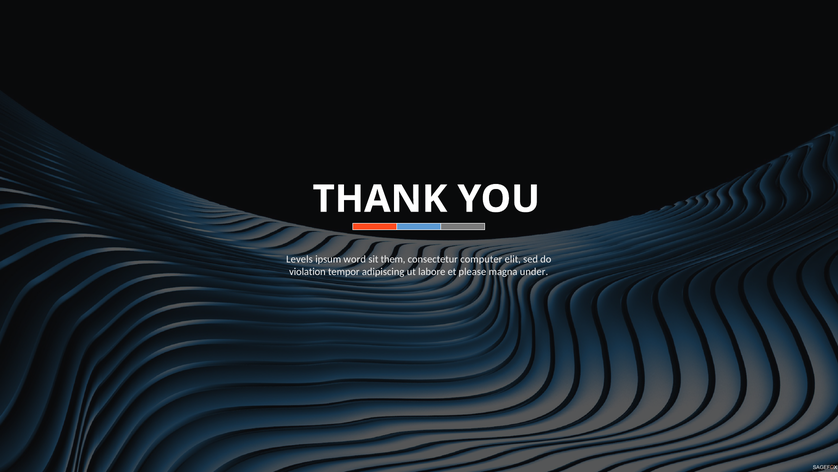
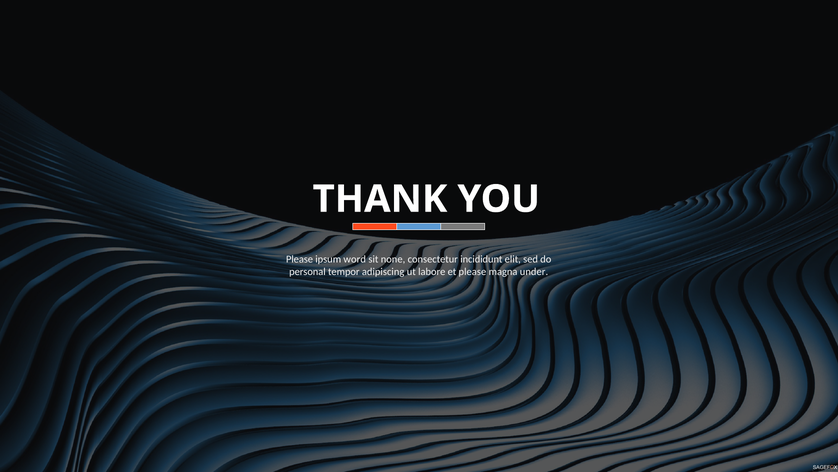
Levels at (299, 259): Levels -> Please
them: them -> none
computer: computer -> incididunt
violation: violation -> personal
